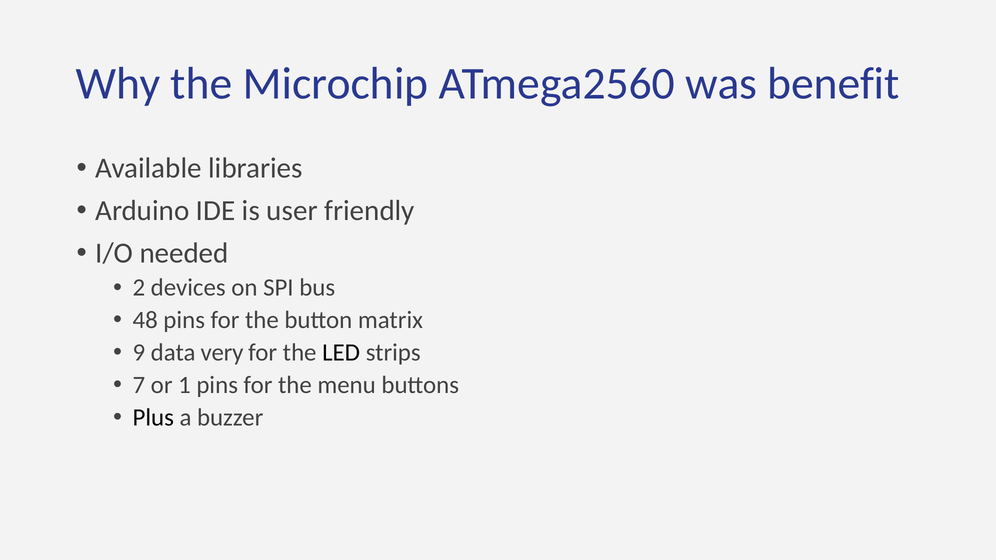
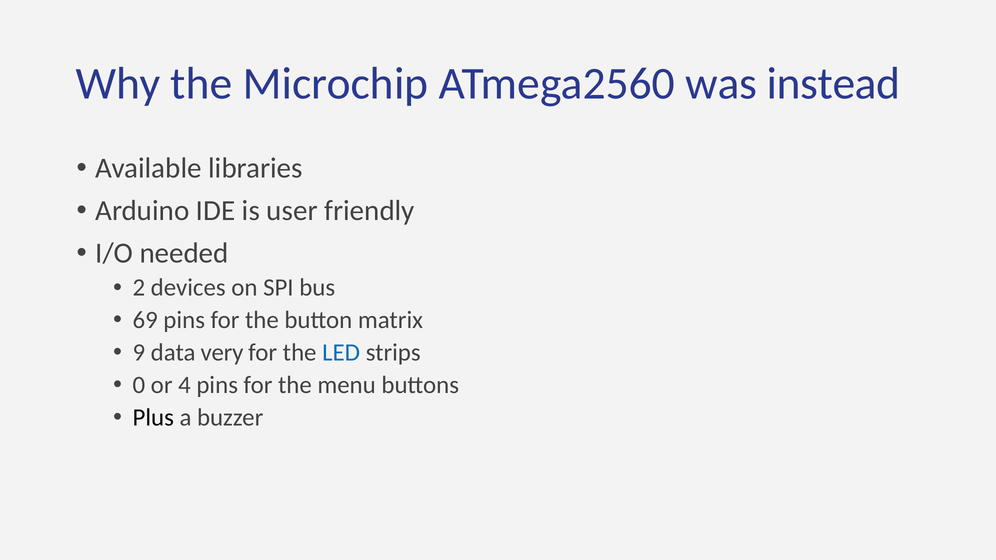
benefit: benefit -> instead
48: 48 -> 69
LED colour: black -> blue
7: 7 -> 0
1: 1 -> 4
